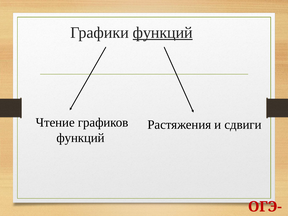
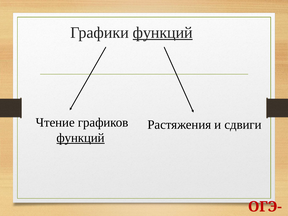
функций at (81, 138) underline: none -> present
